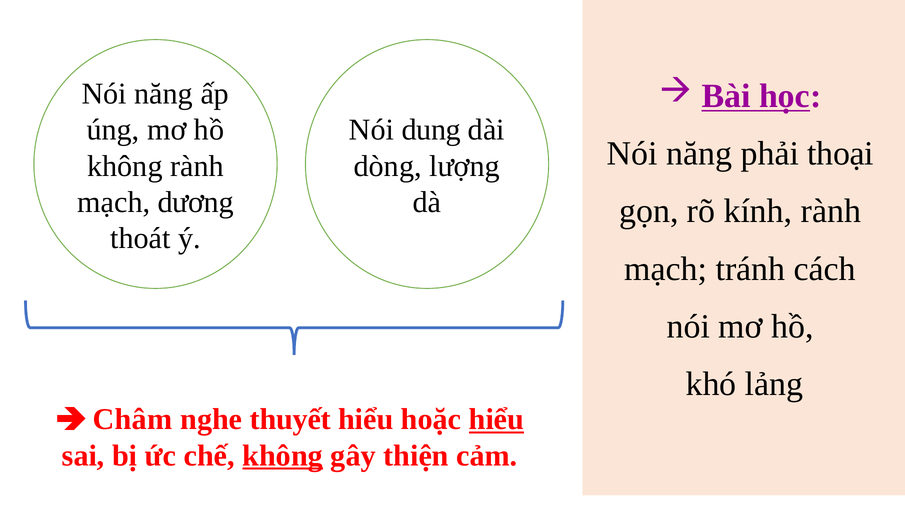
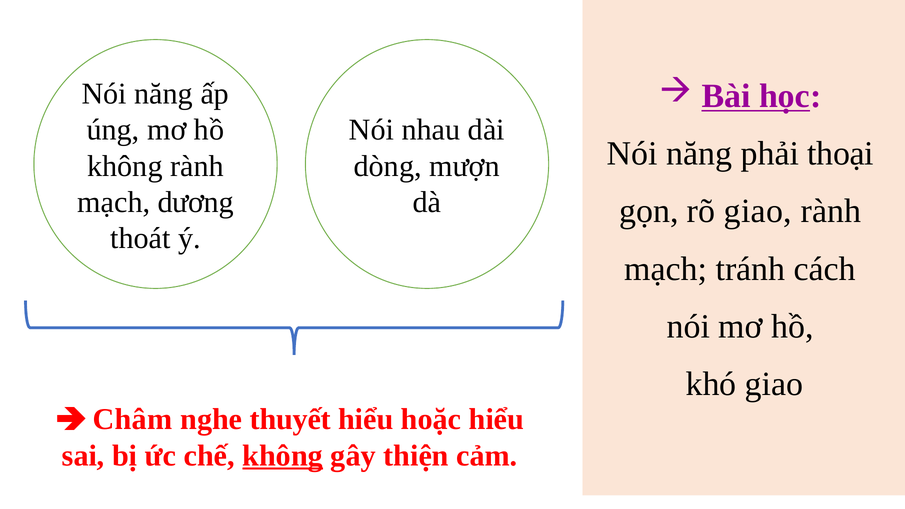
dung: dung -> nhau
lượng: lượng -> mượn
rõ kính: kính -> giao
khó lảng: lảng -> giao
hiểu at (496, 419) underline: present -> none
